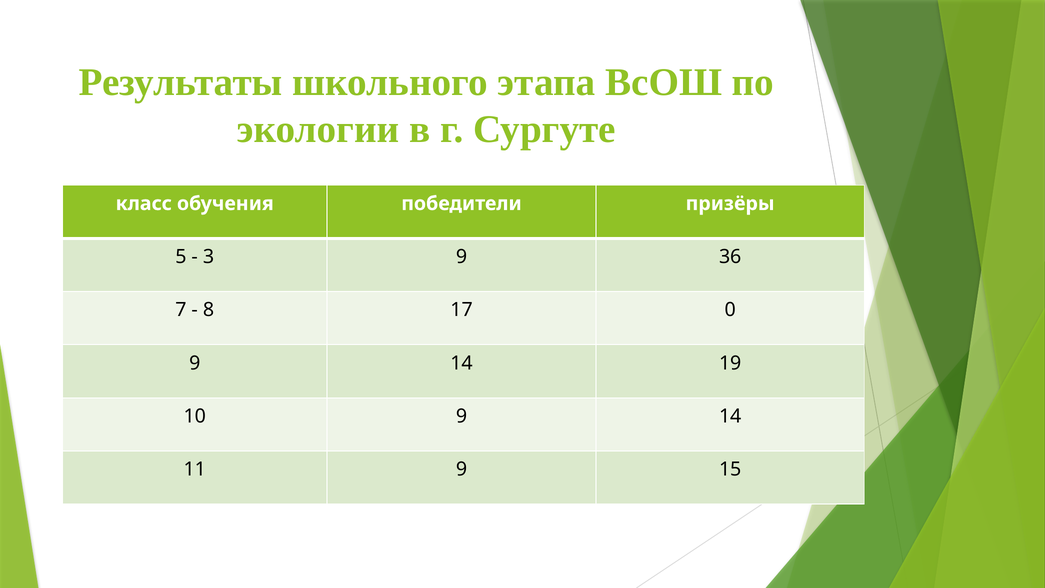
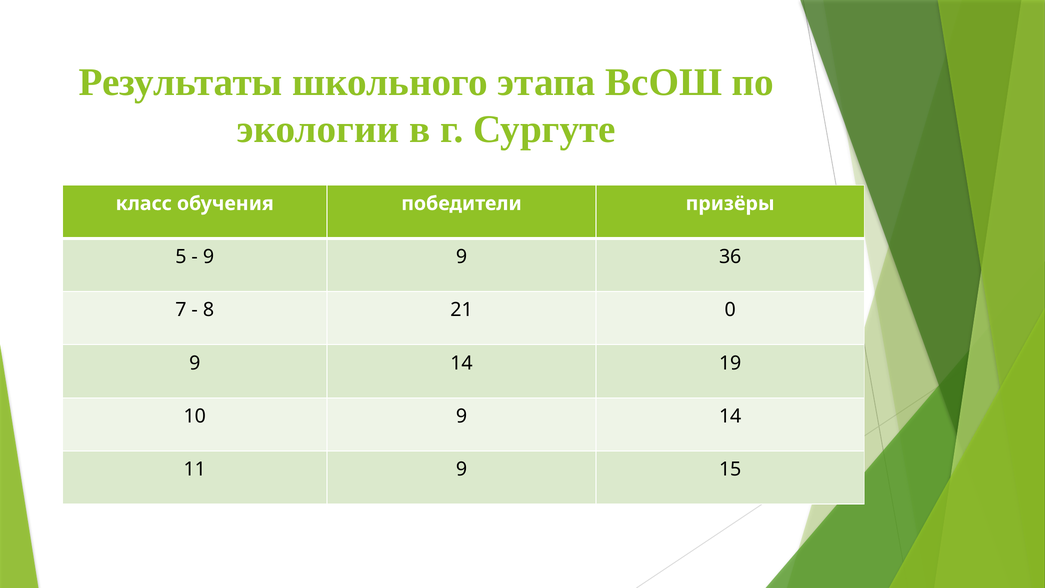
3 at (209, 257): 3 -> 9
17: 17 -> 21
